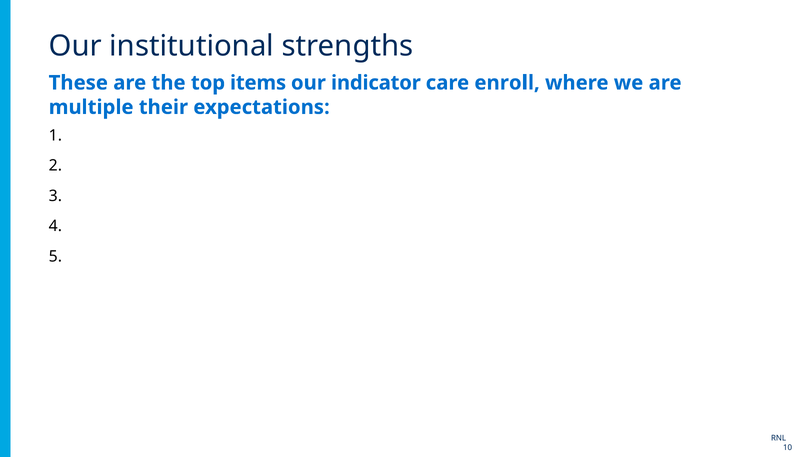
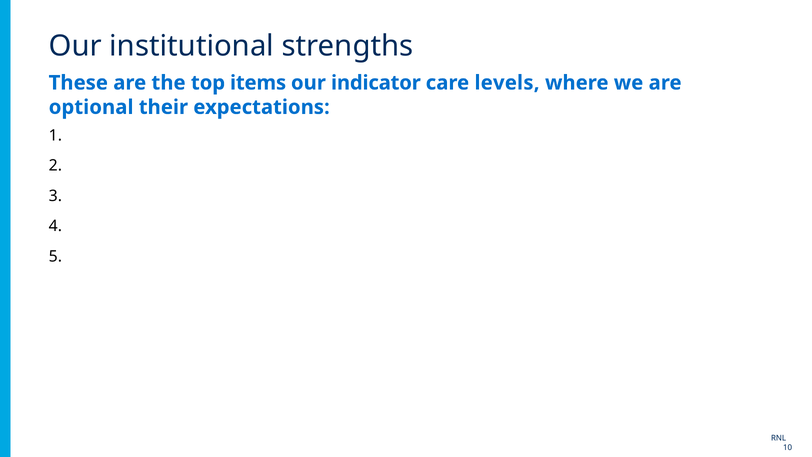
enroll: enroll -> levels
multiple: multiple -> optional
